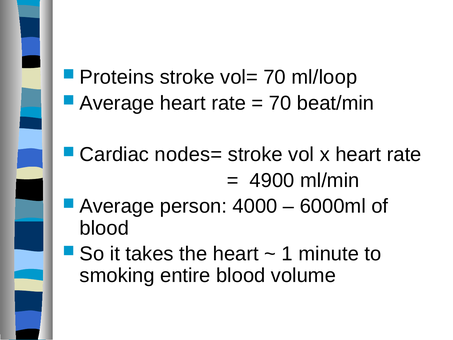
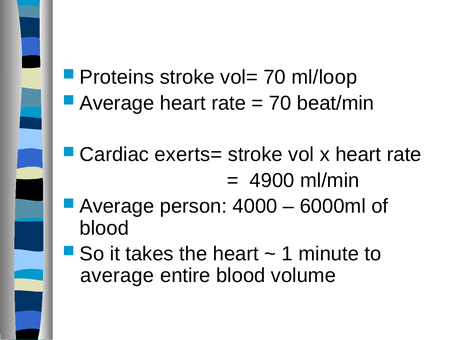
nodes=: nodes= -> exerts=
smoking at (117, 275): smoking -> average
